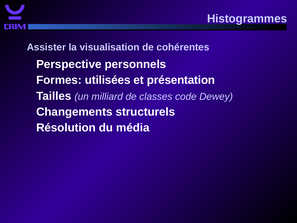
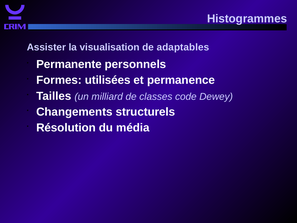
cohérentes: cohérentes -> adaptables
Perspective: Perspective -> Permanente
présentation: présentation -> permanence
